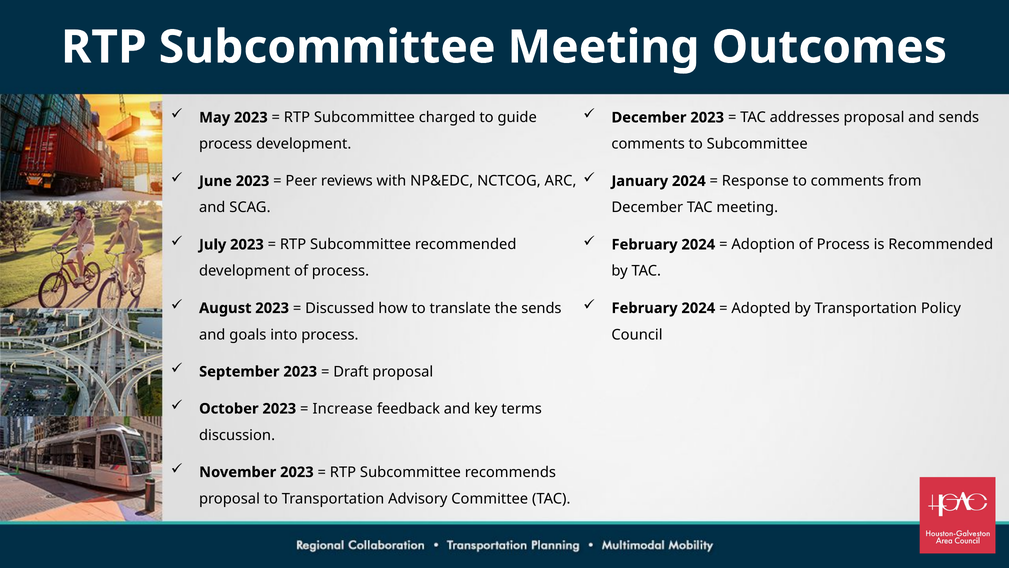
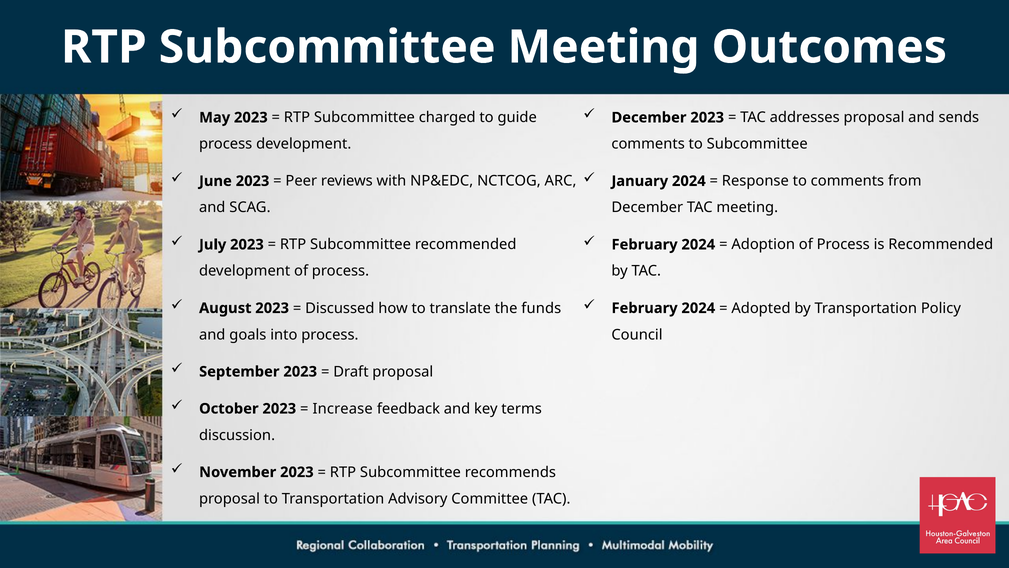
the sends: sends -> funds
